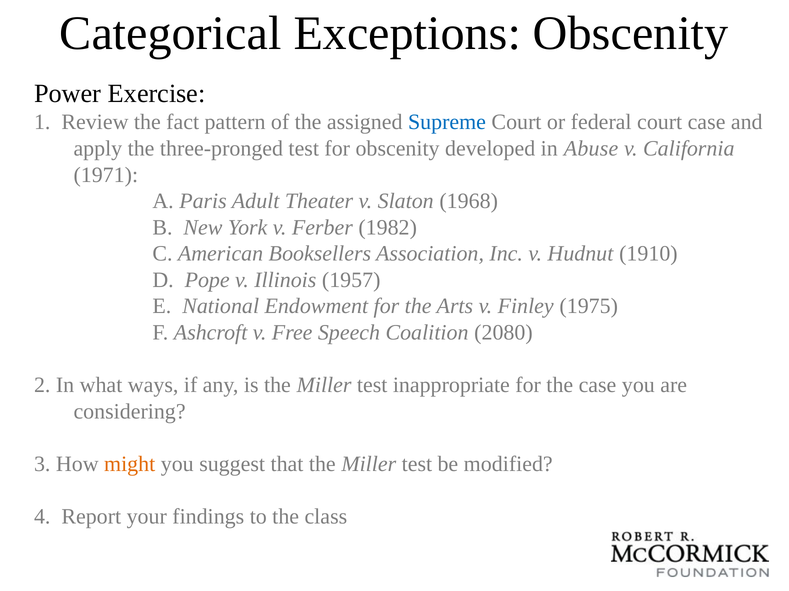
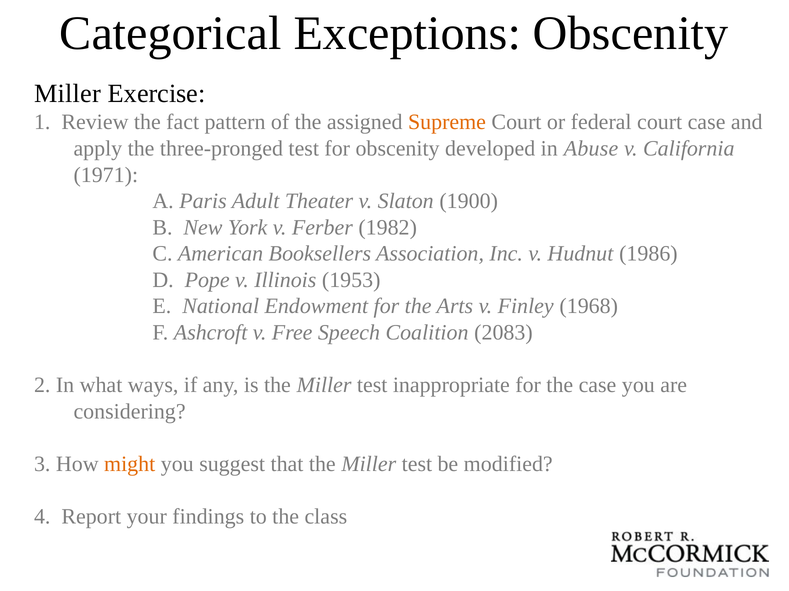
Power at (68, 94): Power -> Miller
Supreme colour: blue -> orange
1968: 1968 -> 1900
1910: 1910 -> 1986
1957: 1957 -> 1953
1975: 1975 -> 1968
2080: 2080 -> 2083
